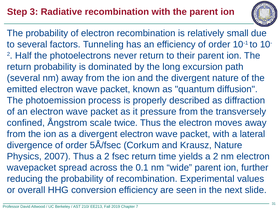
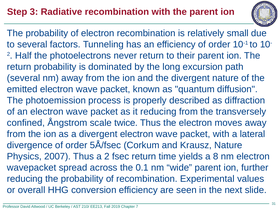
it pressure: pressure -> reducing
yields a 2: 2 -> 8
